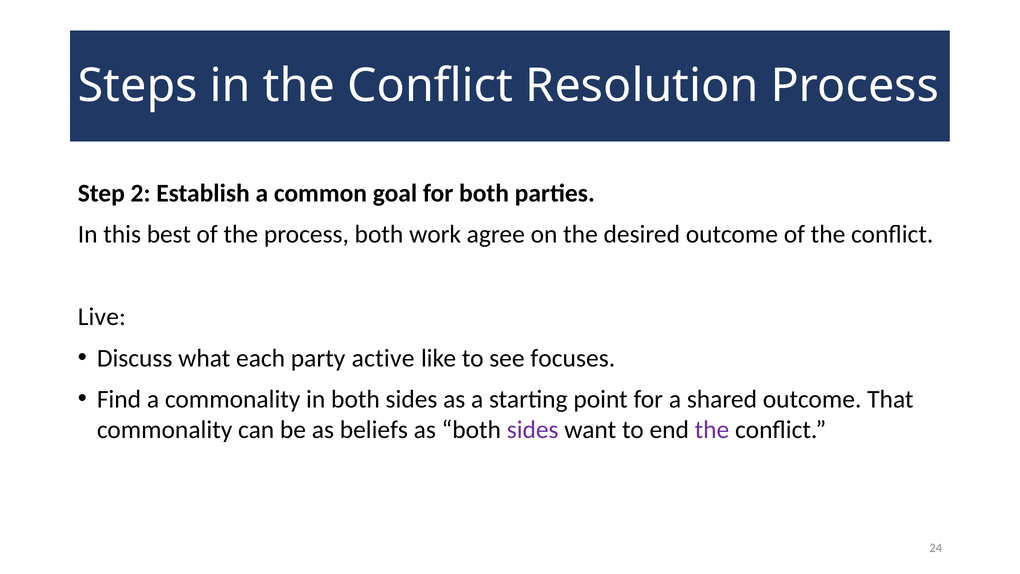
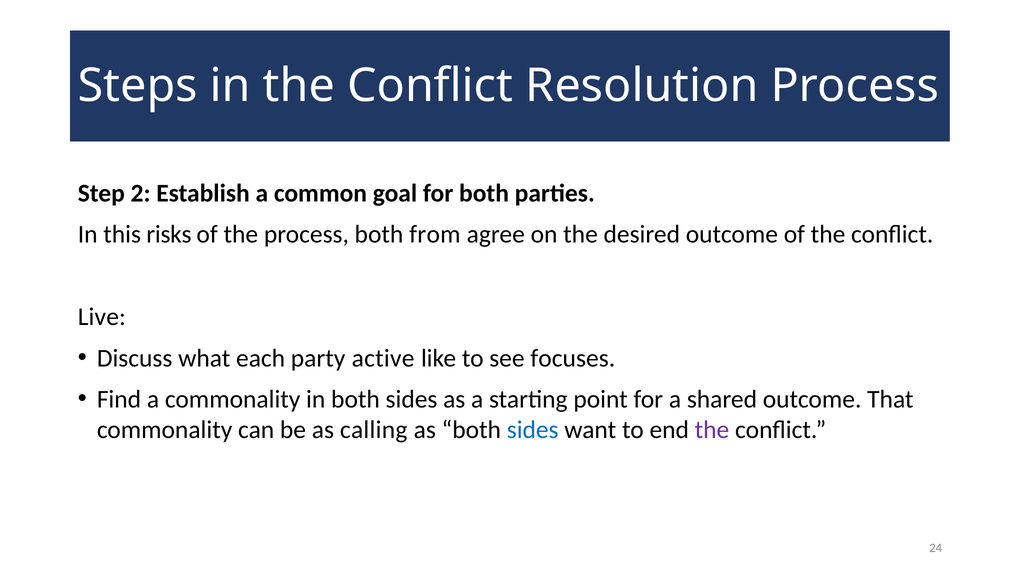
best: best -> risks
work: work -> from
beliefs: beliefs -> calling
sides at (533, 430) colour: purple -> blue
